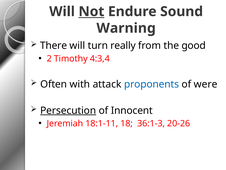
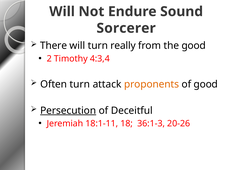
Not underline: present -> none
Warning: Warning -> Sorcerer
Often with: with -> turn
proponents colour: blue -> orange
of were: were -> good
Innocent: Innocent -> Deceitful
